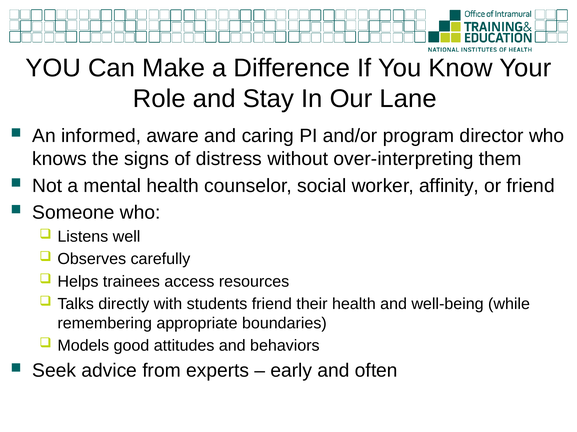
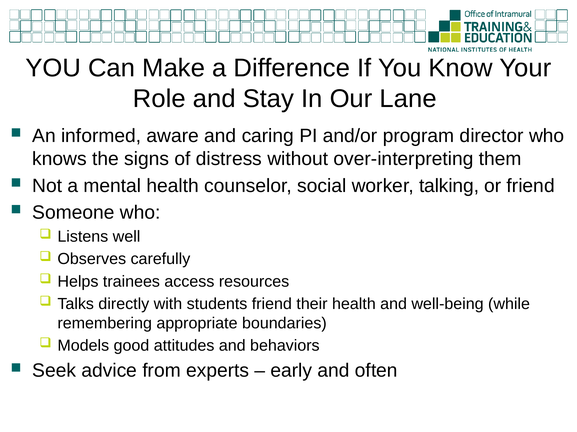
affinity: affinity -> talking
